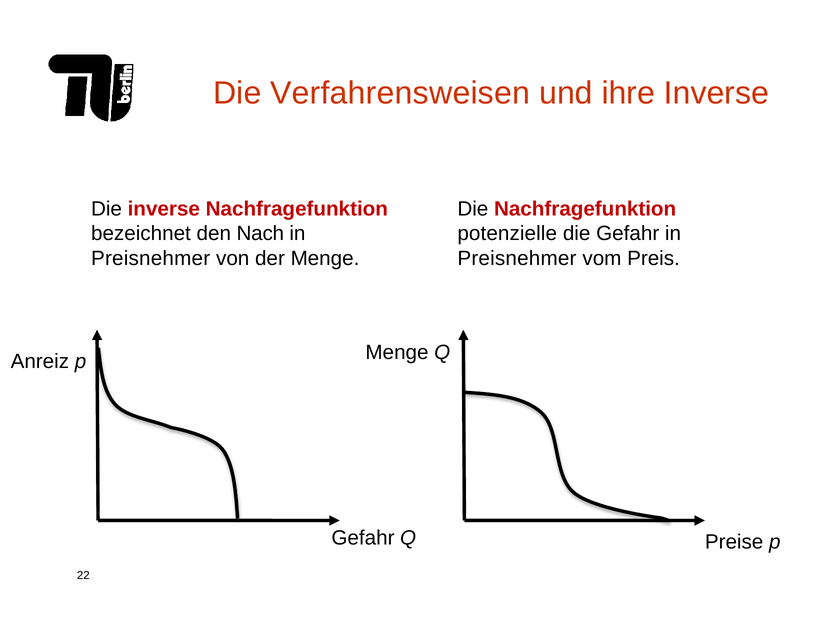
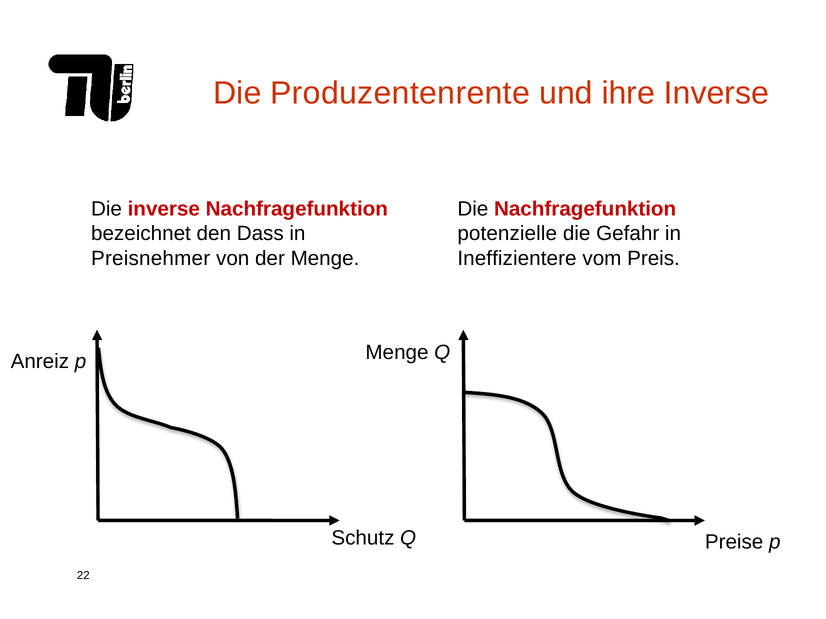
Verfahrensweisen: Verfahrensweisen -> Produzentenrente
Nach: Nach -> Dass
Preisnehmer at (517, 259): Preisnehmer -> Ineffizientere
Gefahr at (363, 539): Gefahr -> Schutz
